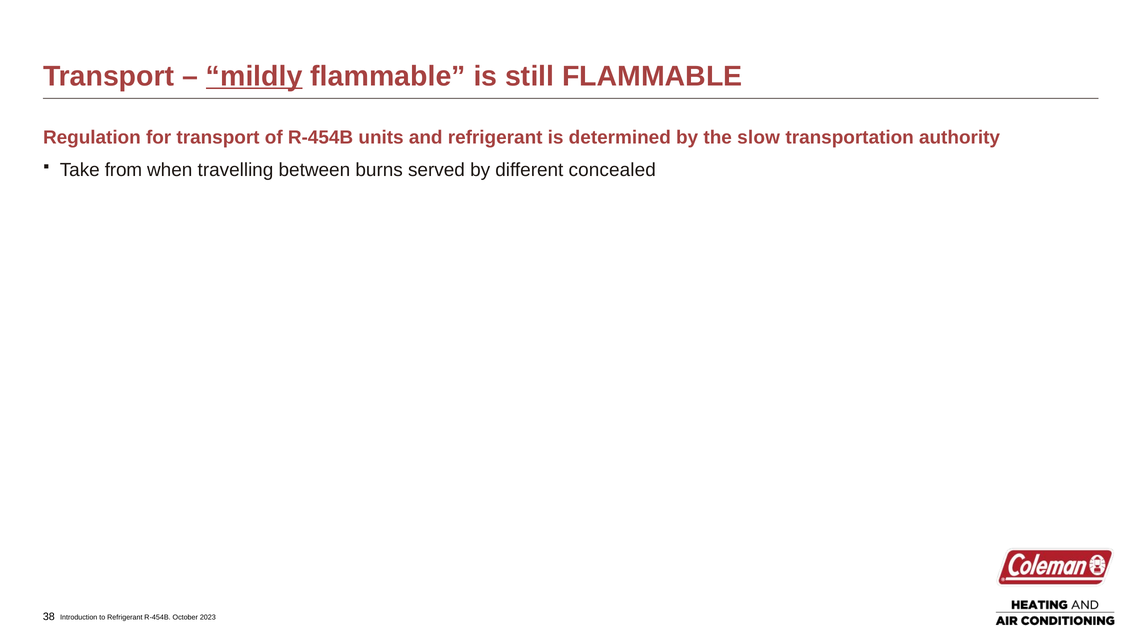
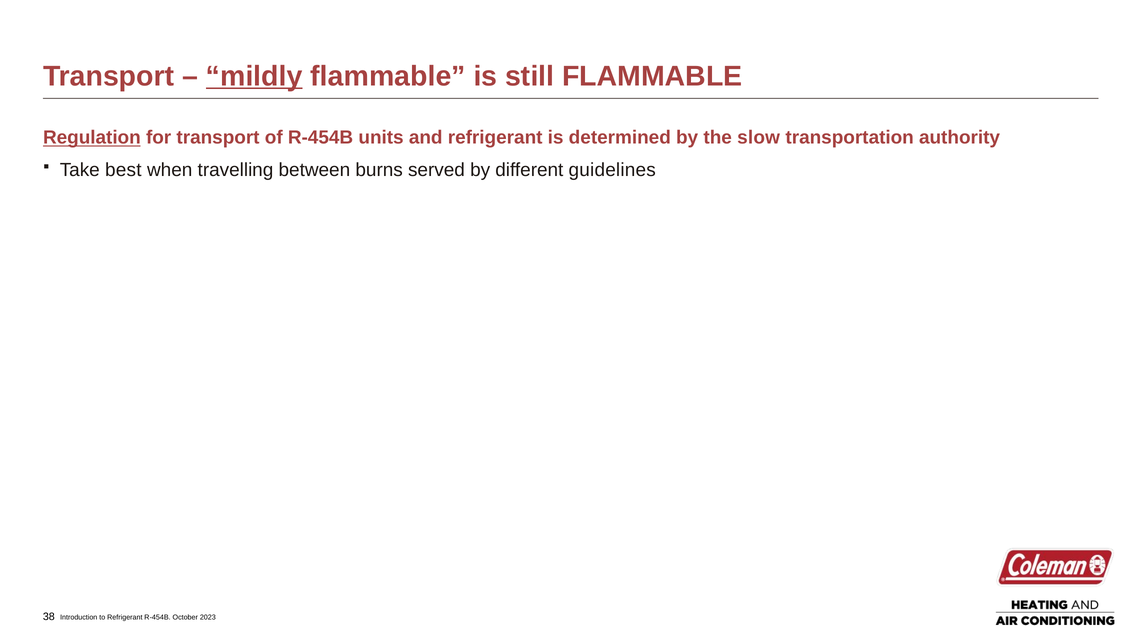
Regulation underline: none -> present
from: from -> best
concealed: concealed -> guidelines
